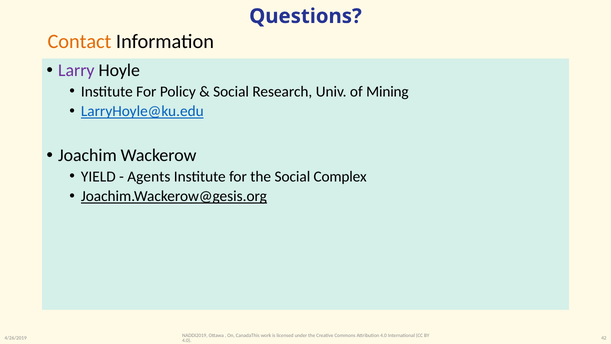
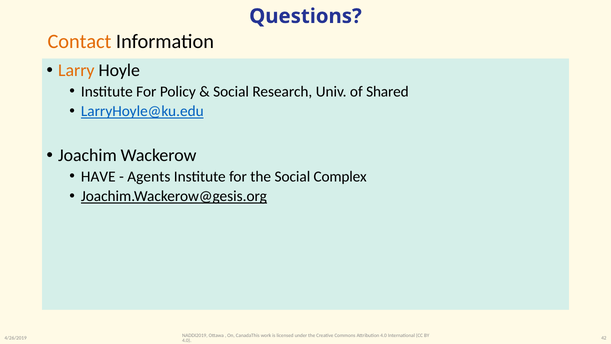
Larry colour: purple -> orange
Mining: Mining -> Shared
YIELD: YIELD -> HAVE
